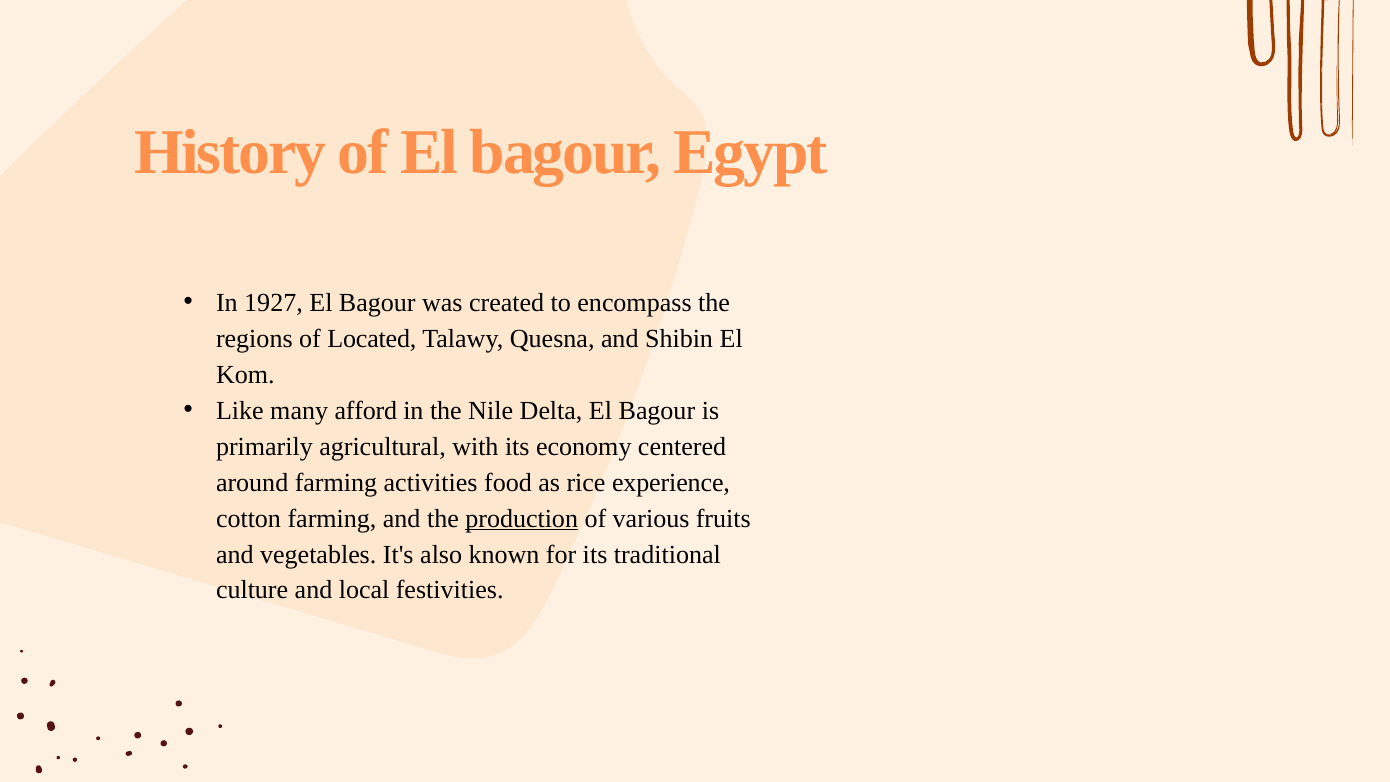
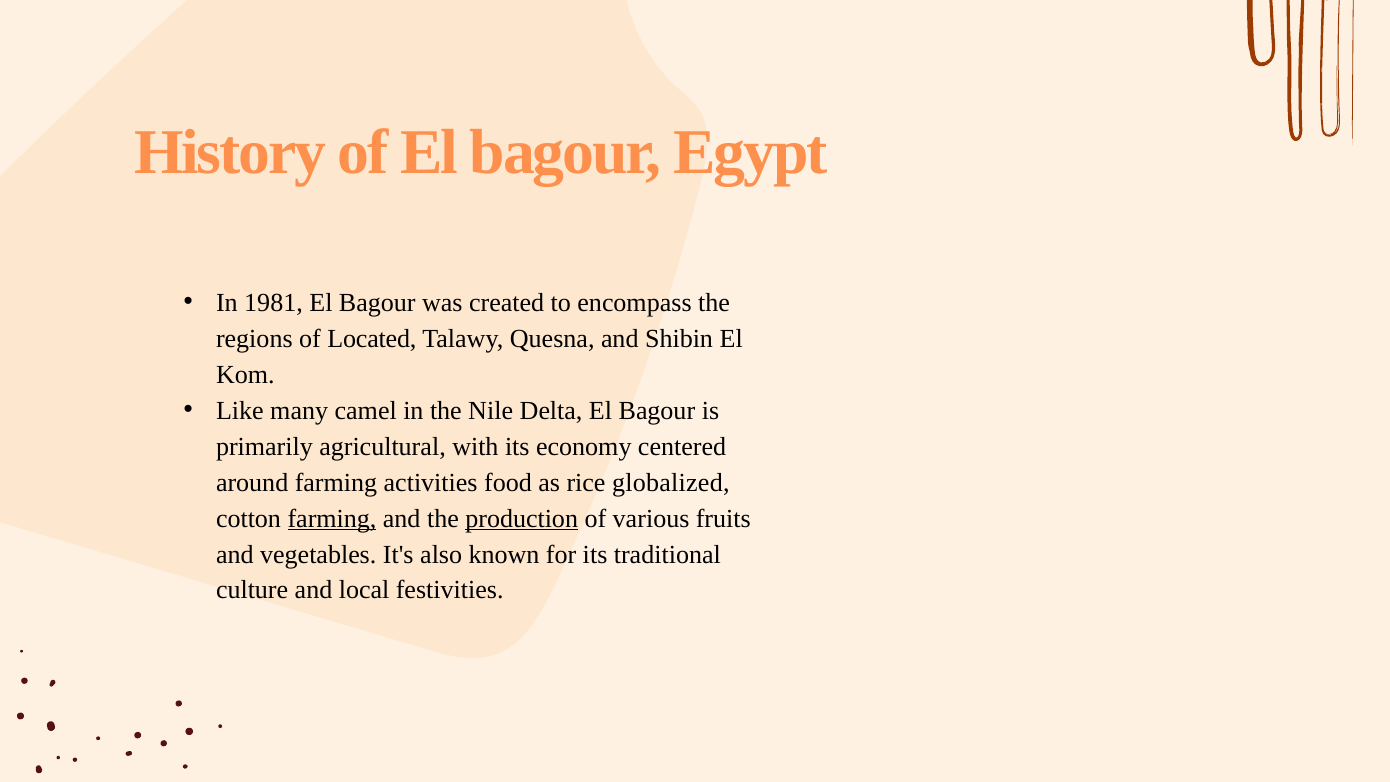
1927: 1927 -> 1981
afford: afford -> camel
experience: experience -> globalized
farming at (332, 518) underline: none -> present
